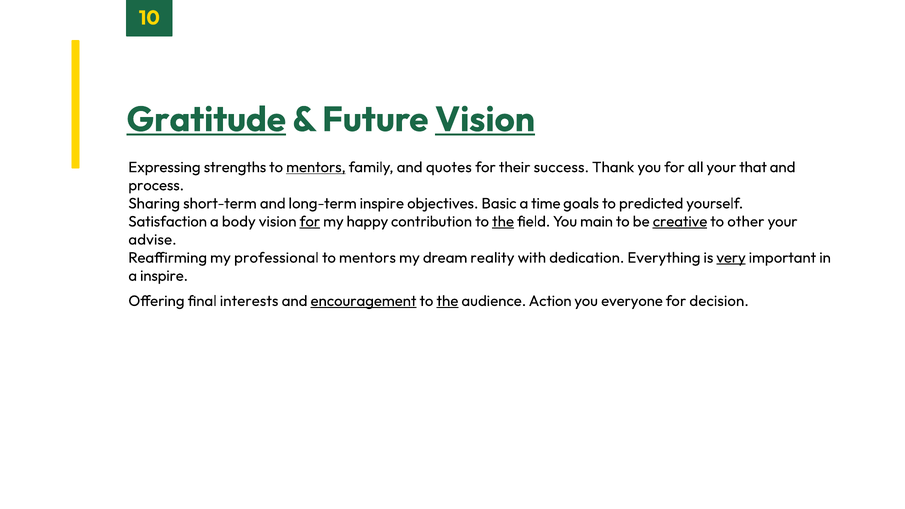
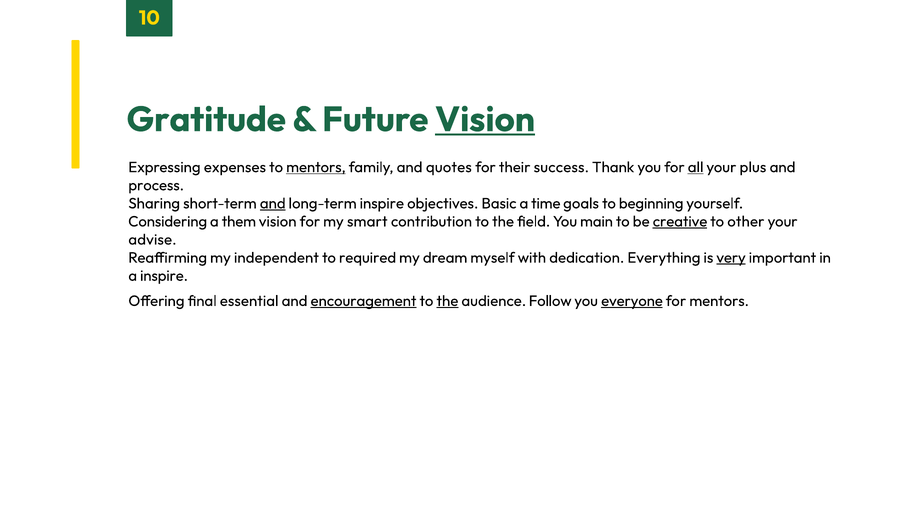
Gratitude underline: present -> none
strengths: strengths -> expenses
all underline: none -> present
that: that -> plus
and at (273, 203) underline: none -> present
predicted: predicted -> beginning
Satisfaction: Satisfaction -> Considering
body: body -> them
for at (310, 222) underline: present -> none
happy: happy -> smart
the at (503, 222) underline: present -> none
professional: professional -> independent
mentors at (367, 258): mentors -> required
reality: reality -> myself
interests: interests -> essential
Action: Action -> Follow
everyone underline: none -> present
for decision: decision -> mentors
